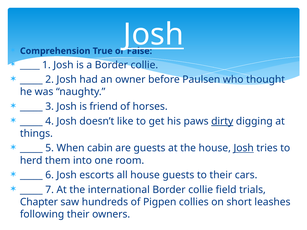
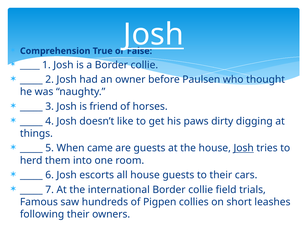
dirty underline: present -> none
cabin: cabin -> came
Chapter: Chapter -> Famous
